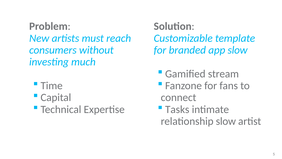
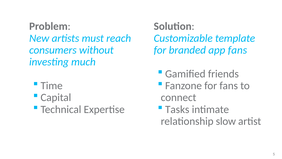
app slow: slow -> fans
stream: stream -> friends
